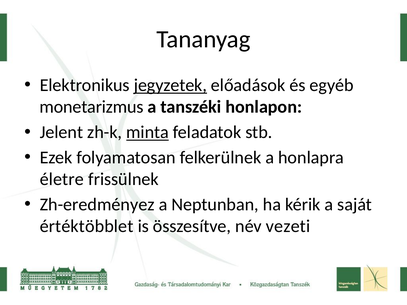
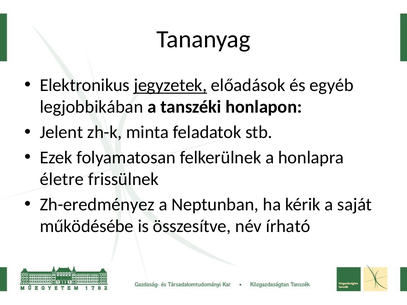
monetarizmus: monetarizmus -> legjobbikában
minta underline: present -> none
értéktöbblet: értéktöbblet -> működésébe
vezeti: vezeti -> írható
